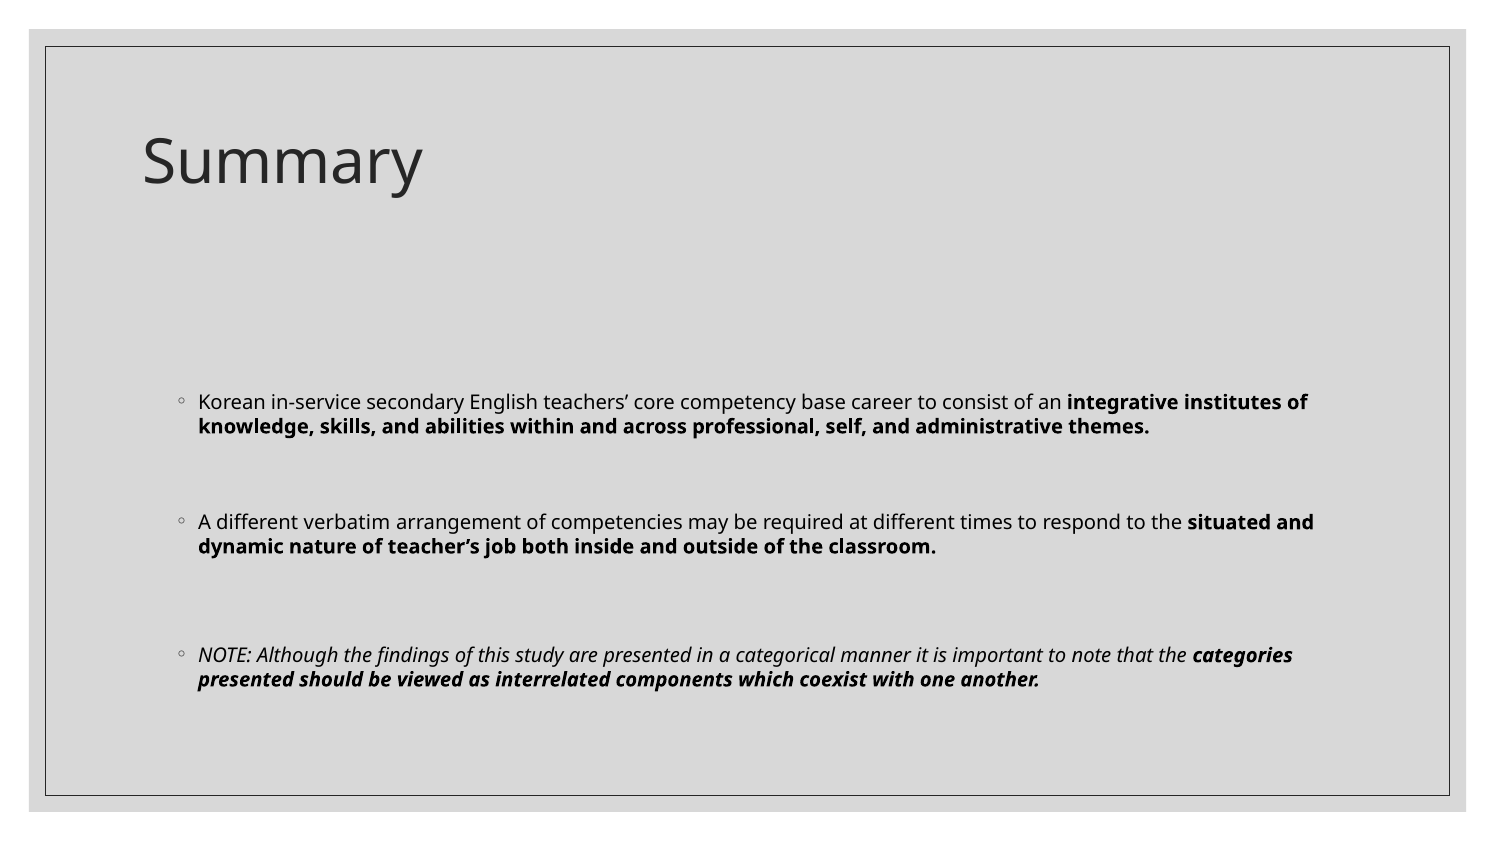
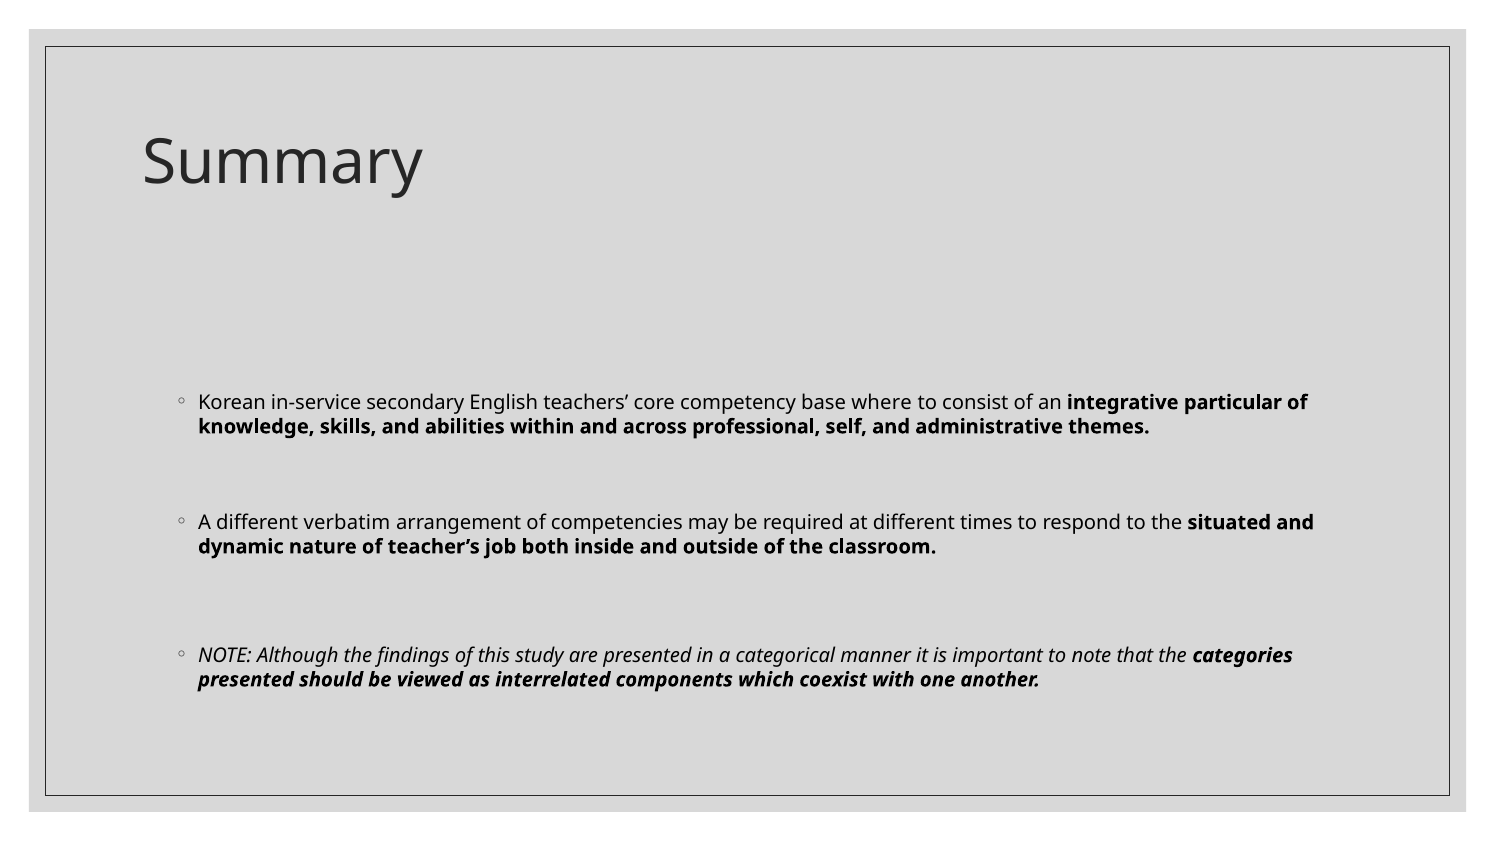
career: career -> where
institutes: institutes -> particular
